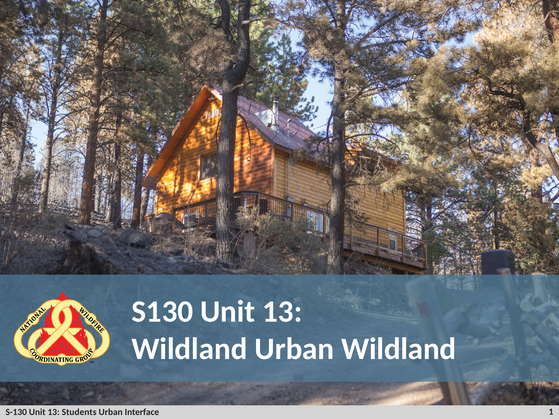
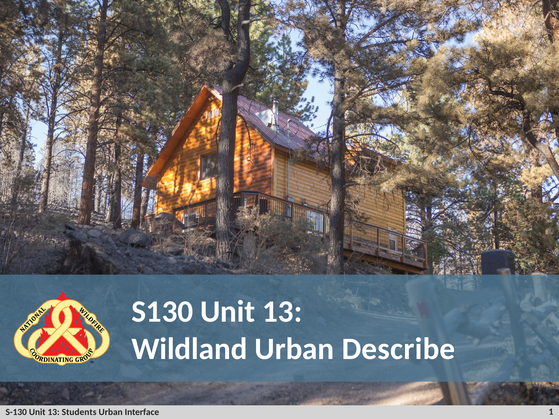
Urban Wildland: Wildland -> Describe
